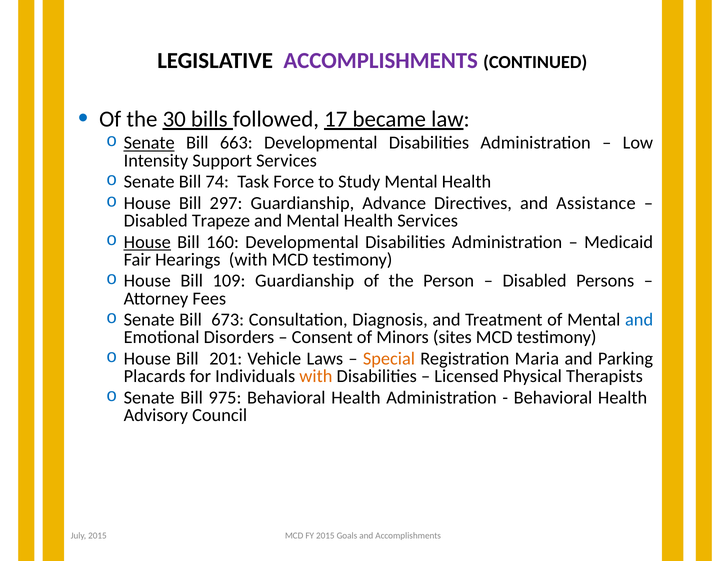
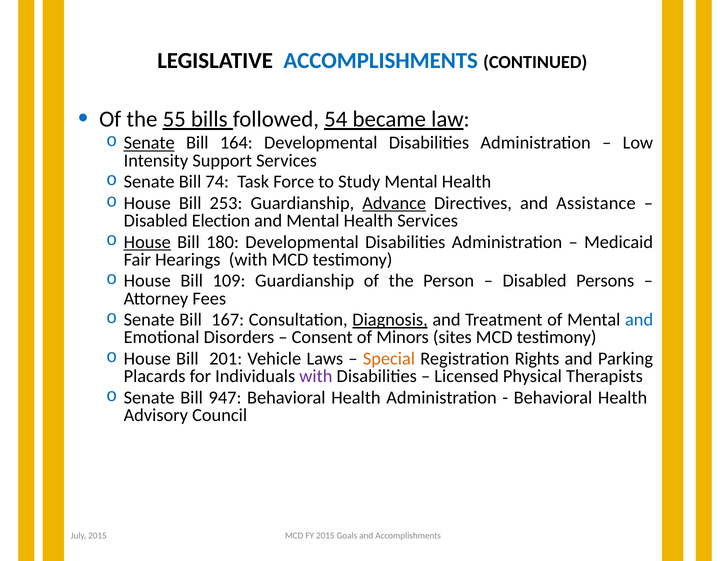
ACCOMPLISHMENTS at (381, 61) colour: purple -> blue
30: 30 -> 55
17: 17 -> 54
663: 663 -> 164
297: 297 -> 253
Advance underline: none -> present
Trapeze: Trapeze -> Election
160: 160 -> 180
673: 673 -> 167
Diagnosis underline: none -> present
Maria: Maria -> Rights
with at (316, 376) colour: orange -> purple
975: 975 -> 947
